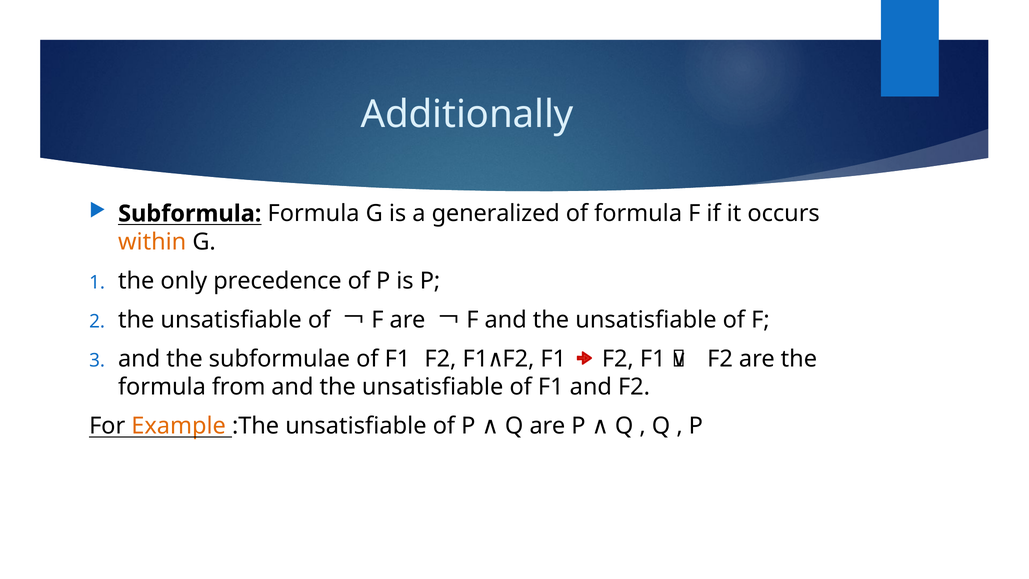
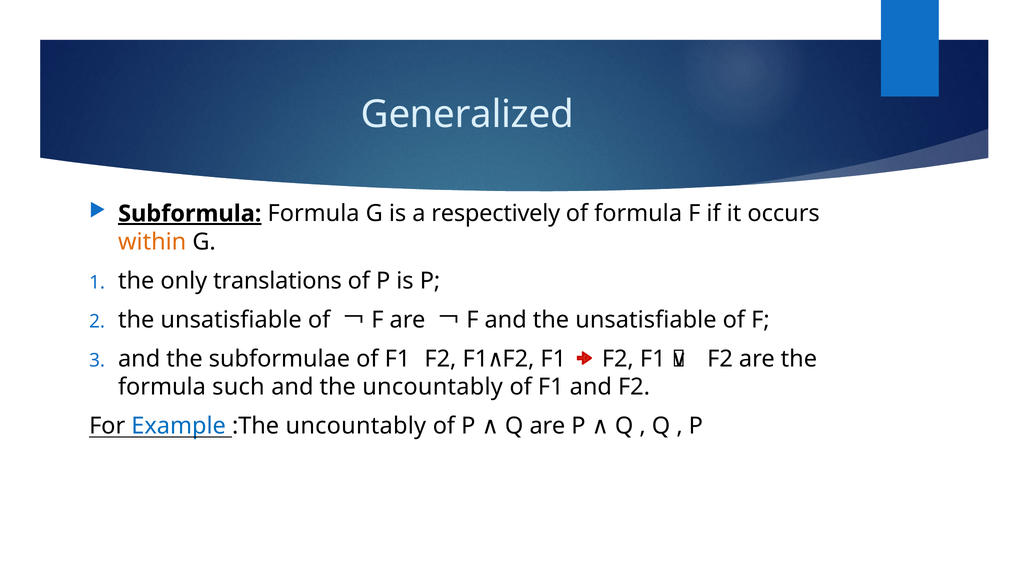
Additionally: Additionally -> Generalized
Subformula underline: none -> present
generalized: generalized -> respectively
precedence: precedence -> translations
from: from -> such
unsatisfiable at (433, 387): unsatisfiable -> uncountably
Example colour: orange -> blue
:The unsatisfiable: unsatisfiable -> uncountably
